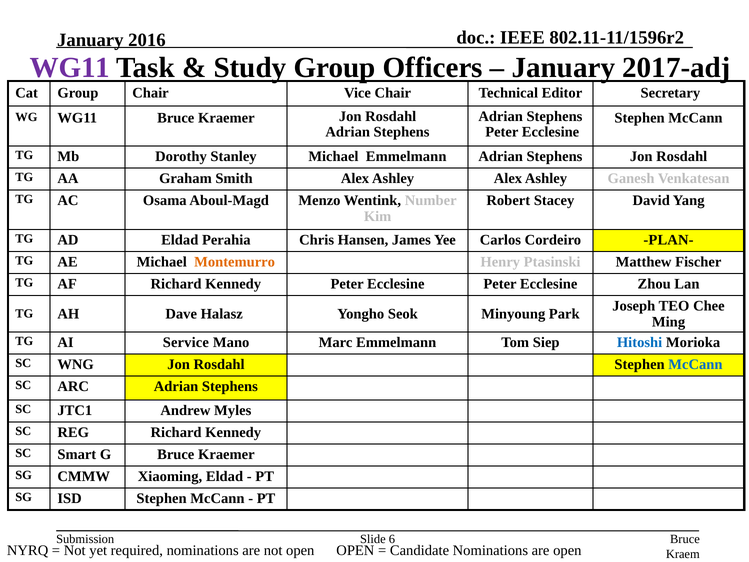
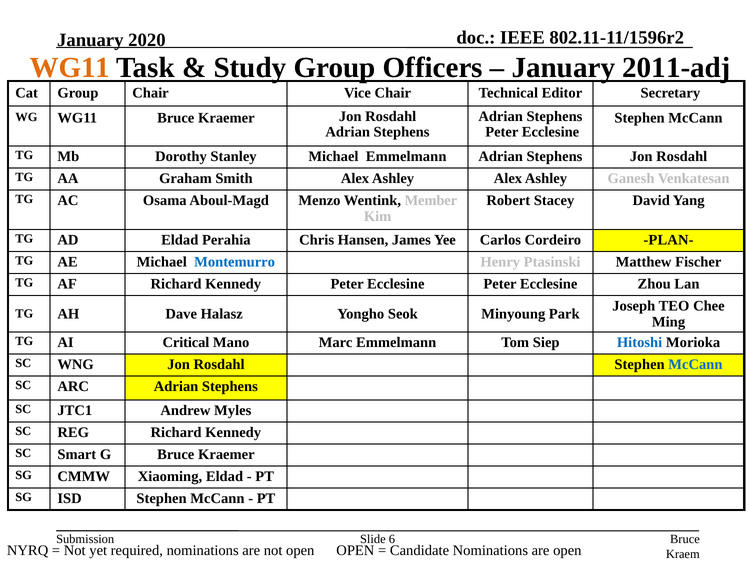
2016: 2016 -> 2020
WG11 at (70, 68) colour: purple -> orange
2017-adj: 2017-adj -> 2011-adj
Number: Number -> Member
Montemurro colour: orange -> blue
Service: Service -> Critical
